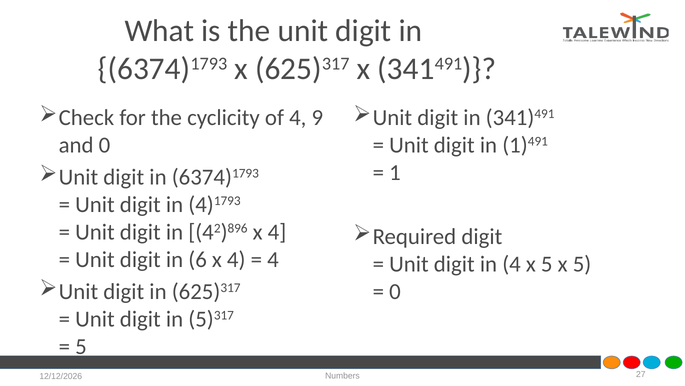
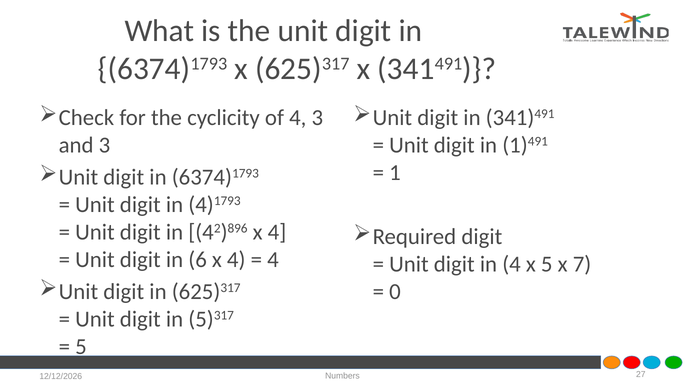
4 9: 9 -> 3
and 0: 0 -> 3
5 x 5: 5 -> 7
